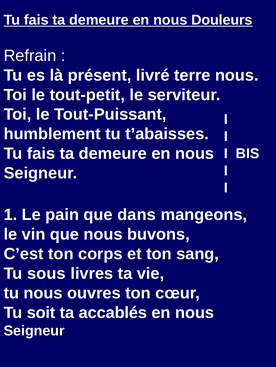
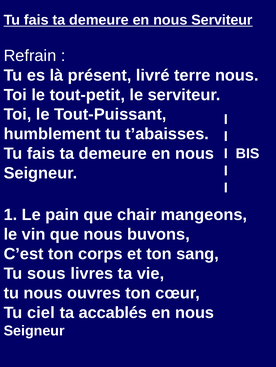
nous Douleurs: Douleurs -> Serviteur
dans: dans -> chair
soit: soit -> ciel
